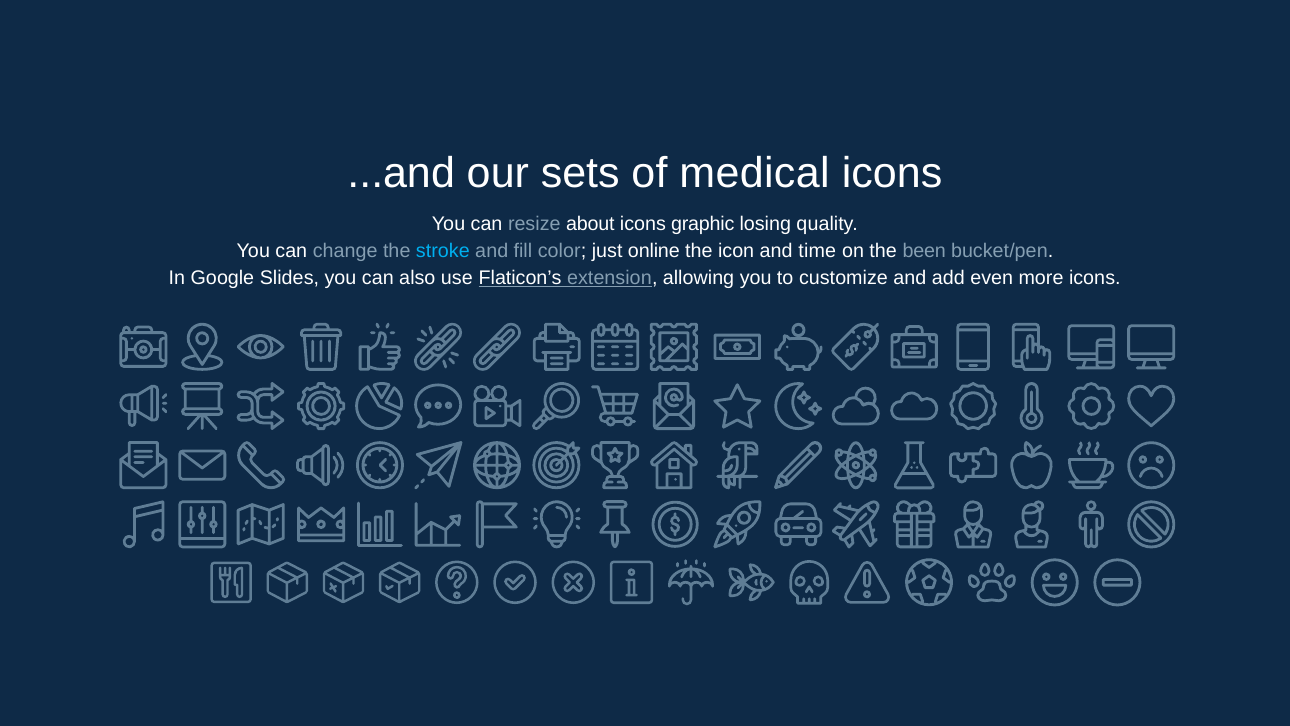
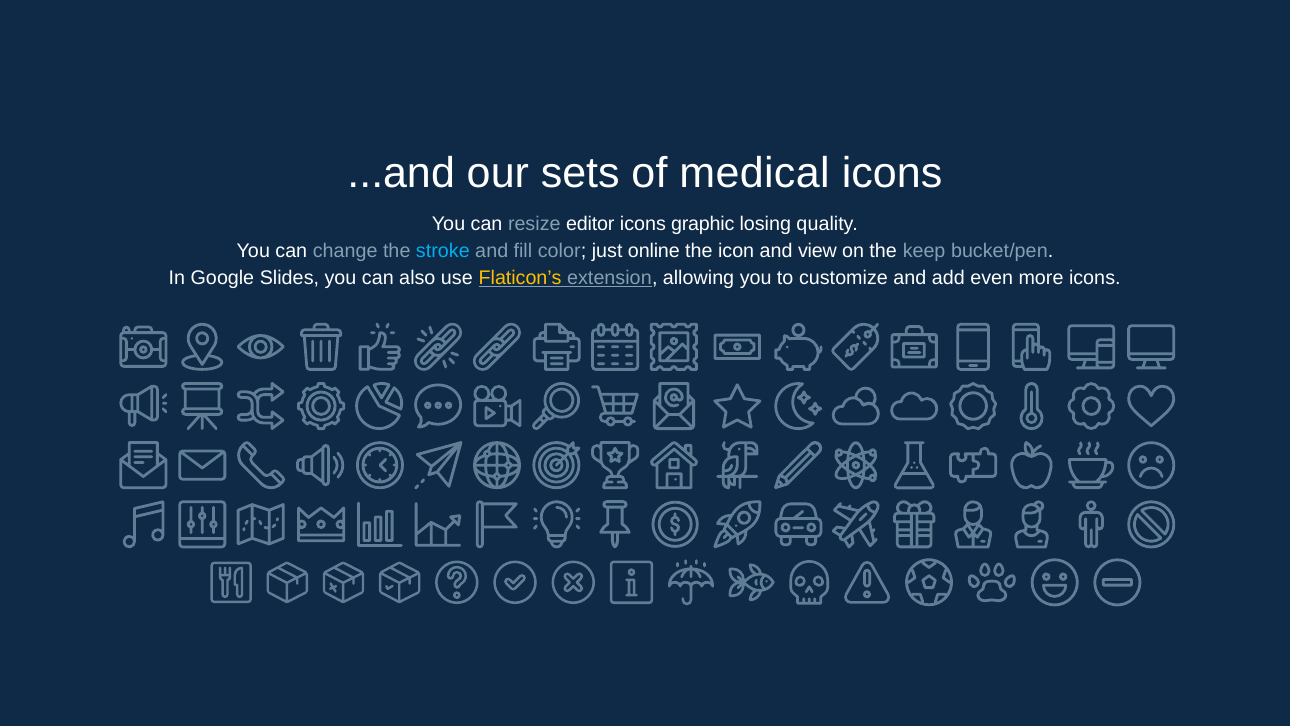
about: about -> editor
time: time -> view
been: been -> keep
Flaticon’s colour: white -> yellow
